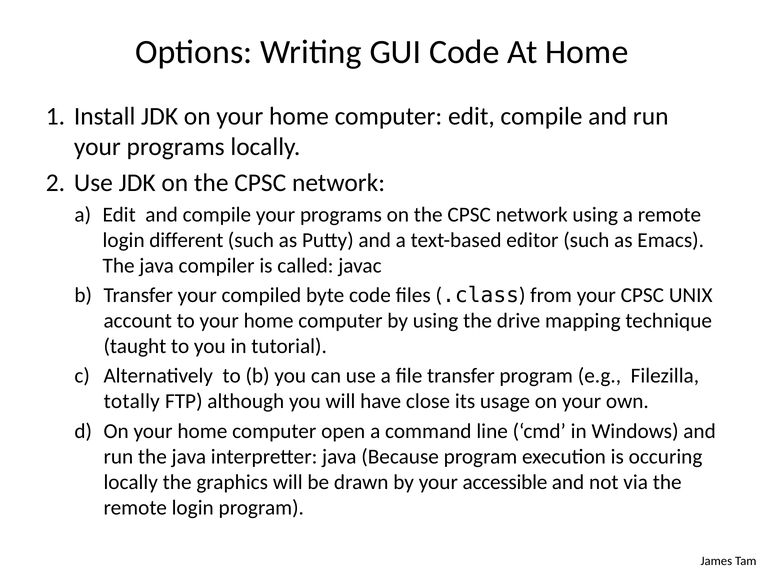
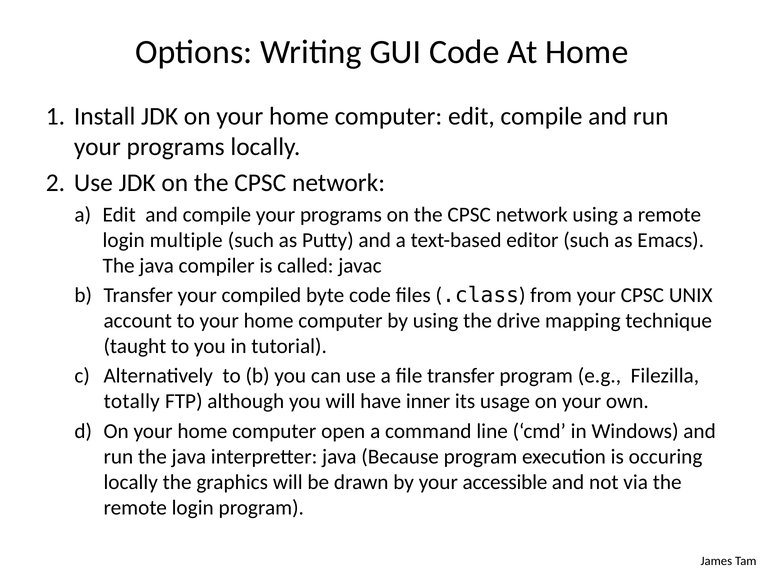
different: different -> multiple
close: close -> inner
